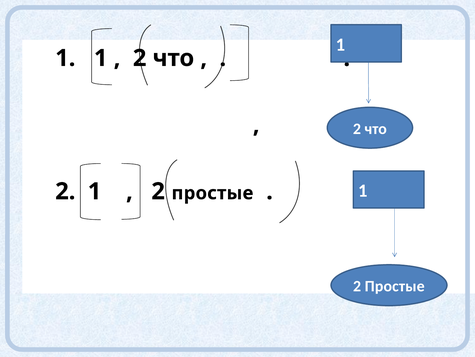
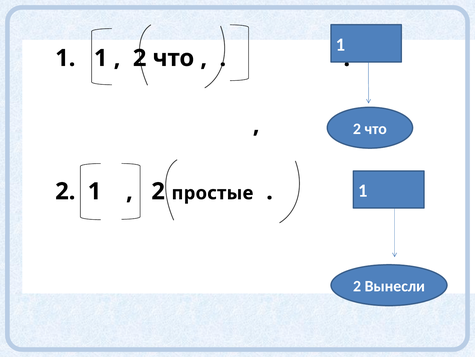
Простые at (395, 286): Простые -> Вынесли
